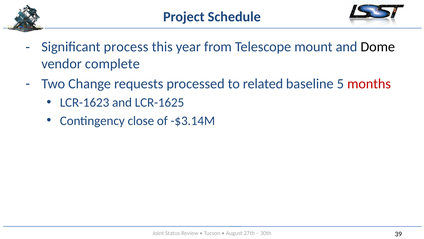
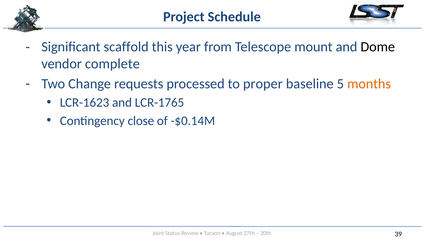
process: process -> scaffold
related: related -> proper
months colour: red -> orange
LCR-1625: LCR-1625 -> LCR-1765
-$3.14M: -$3.14M -> -$0.14M
